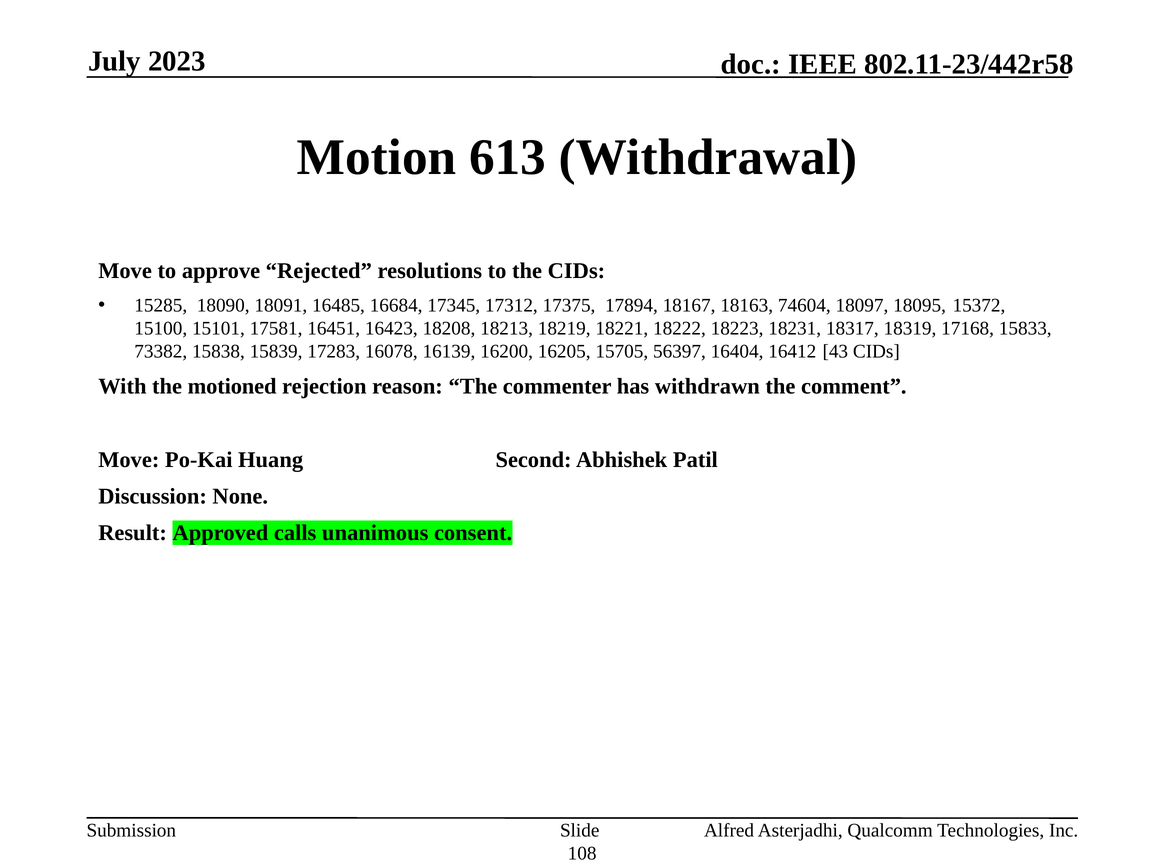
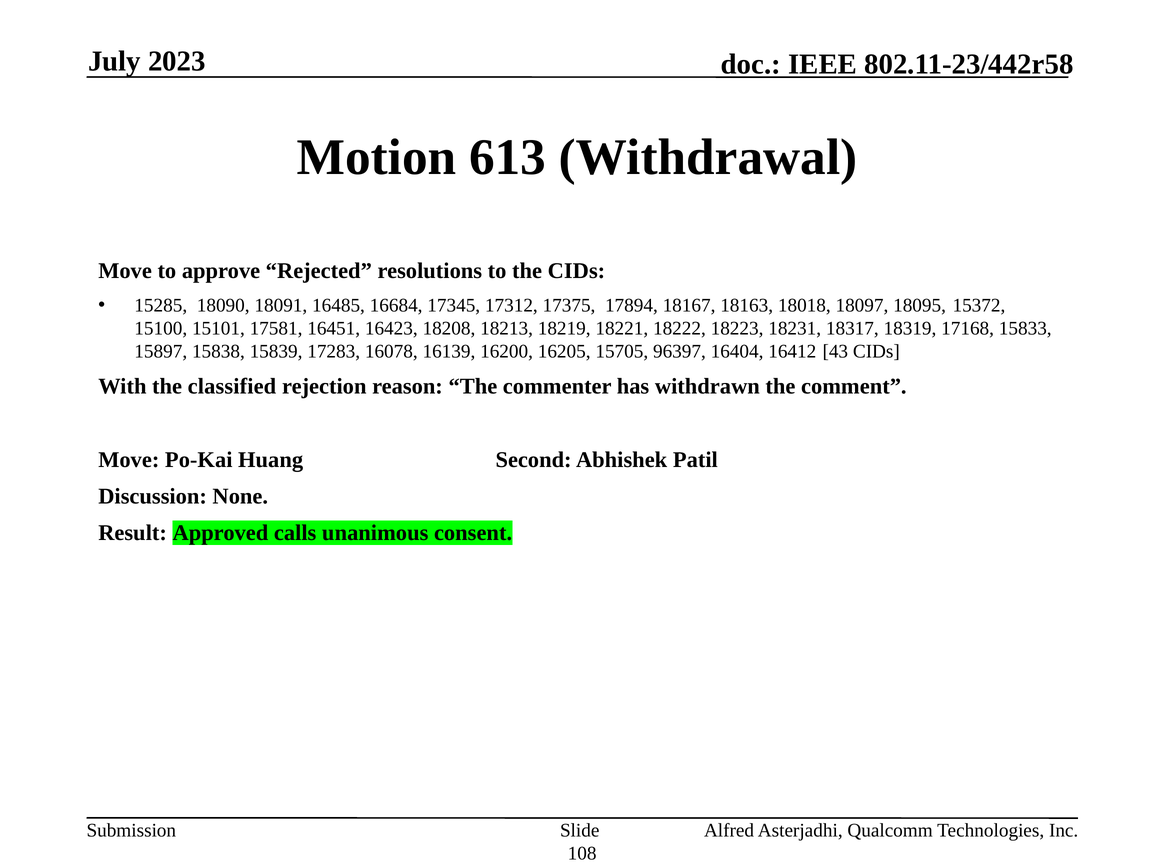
74604: 74604 -> 18018
73382: 73382 -> 15897
56397: 56397 -> 96397
motioned: motioned -> classified
